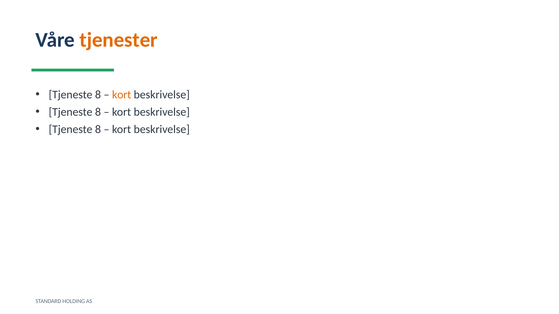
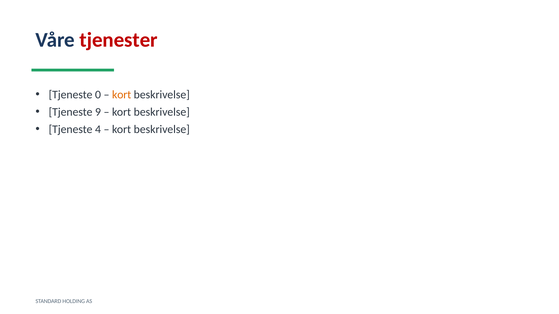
tjenester colour: orange -> red
8 at (98, 95): 8 -> 0
8 at (98, 112): 8 -> 9
8 at (98, 130): 8 -> 4
